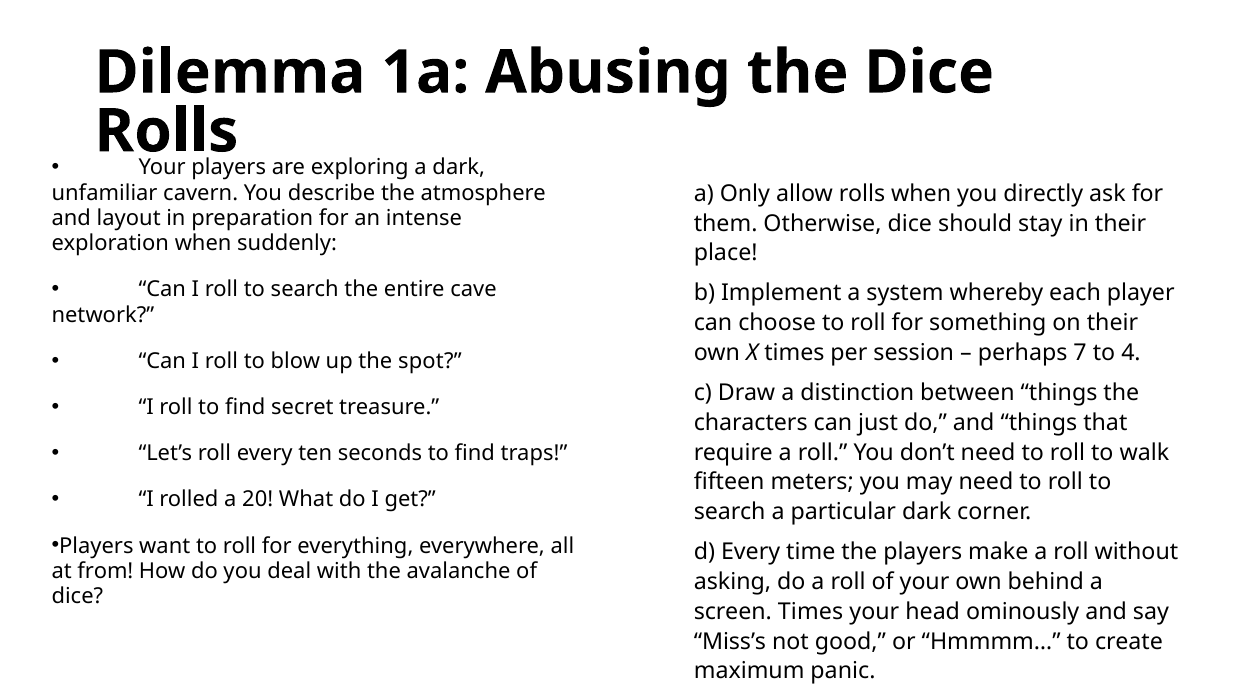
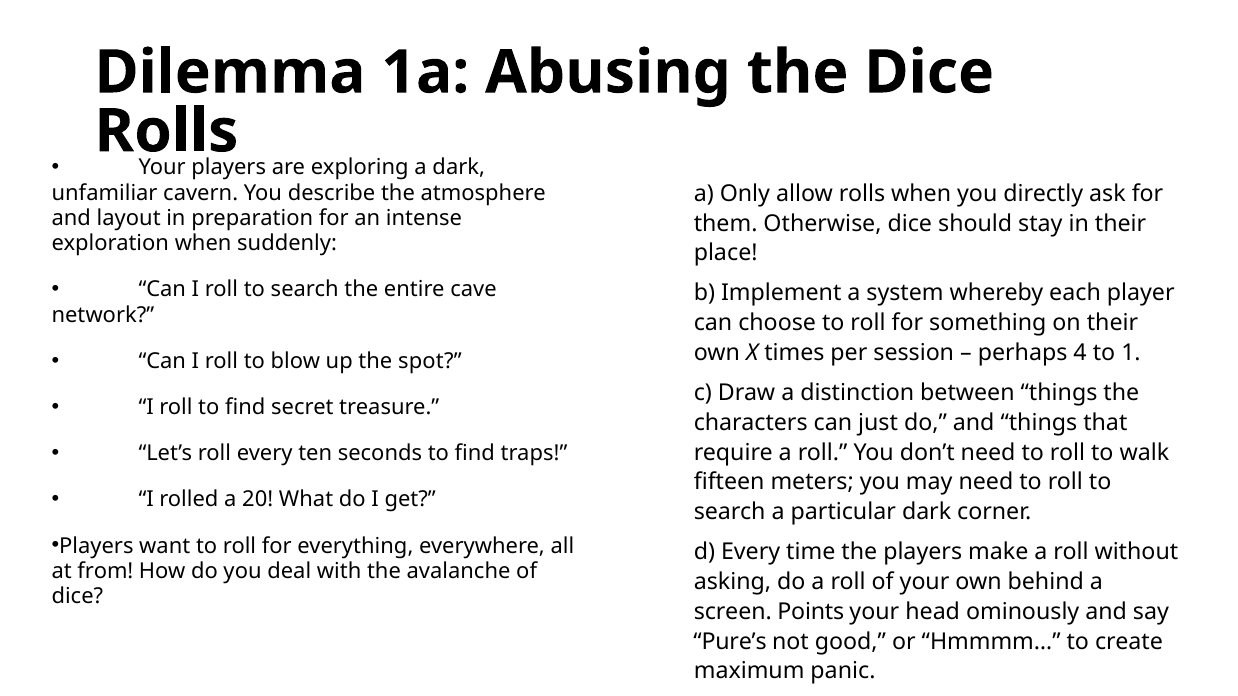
7: 7 -> 4
4: 4 -> 1
screen Times: Times -> Points
Miss’s: Miss’s -> Pure’s
